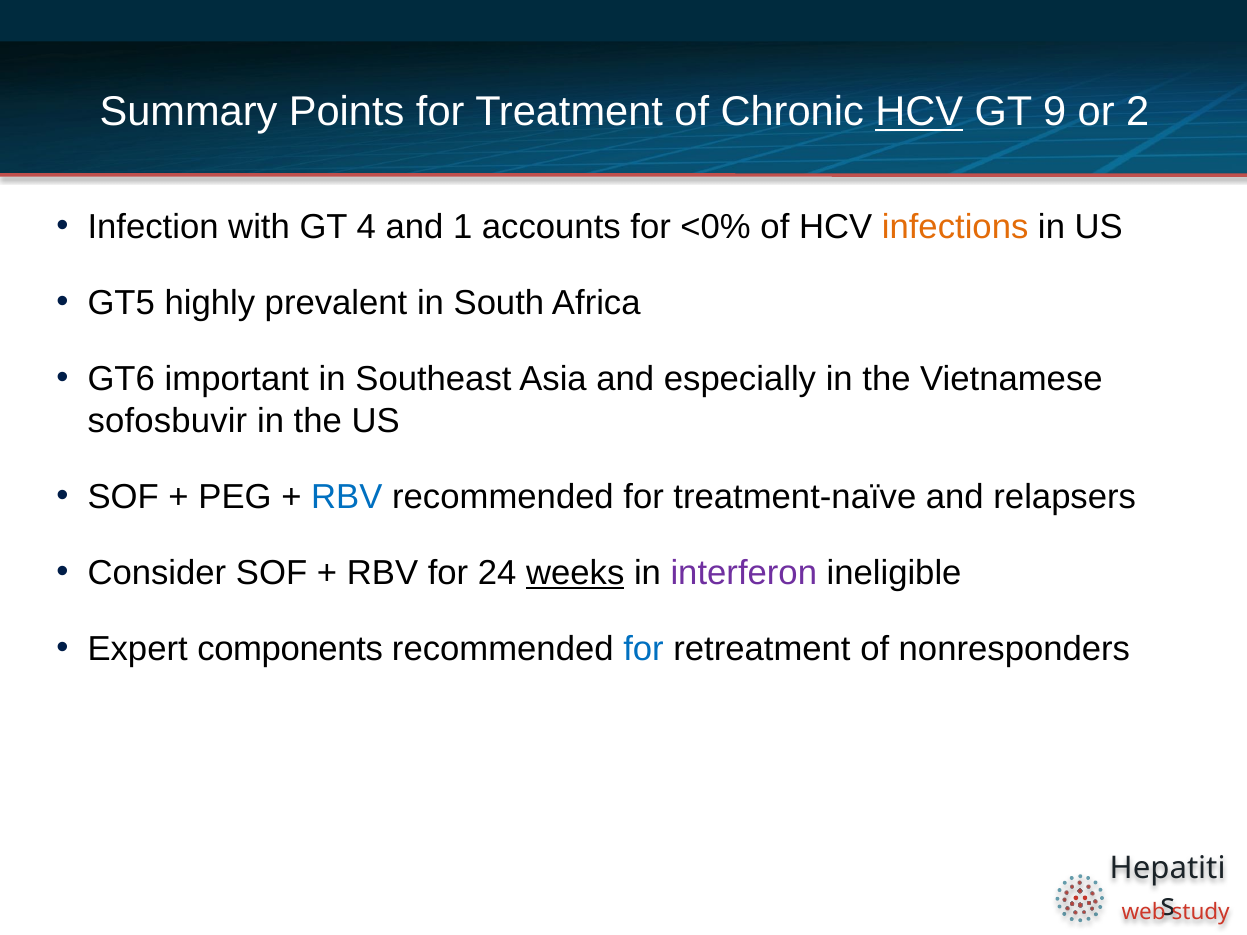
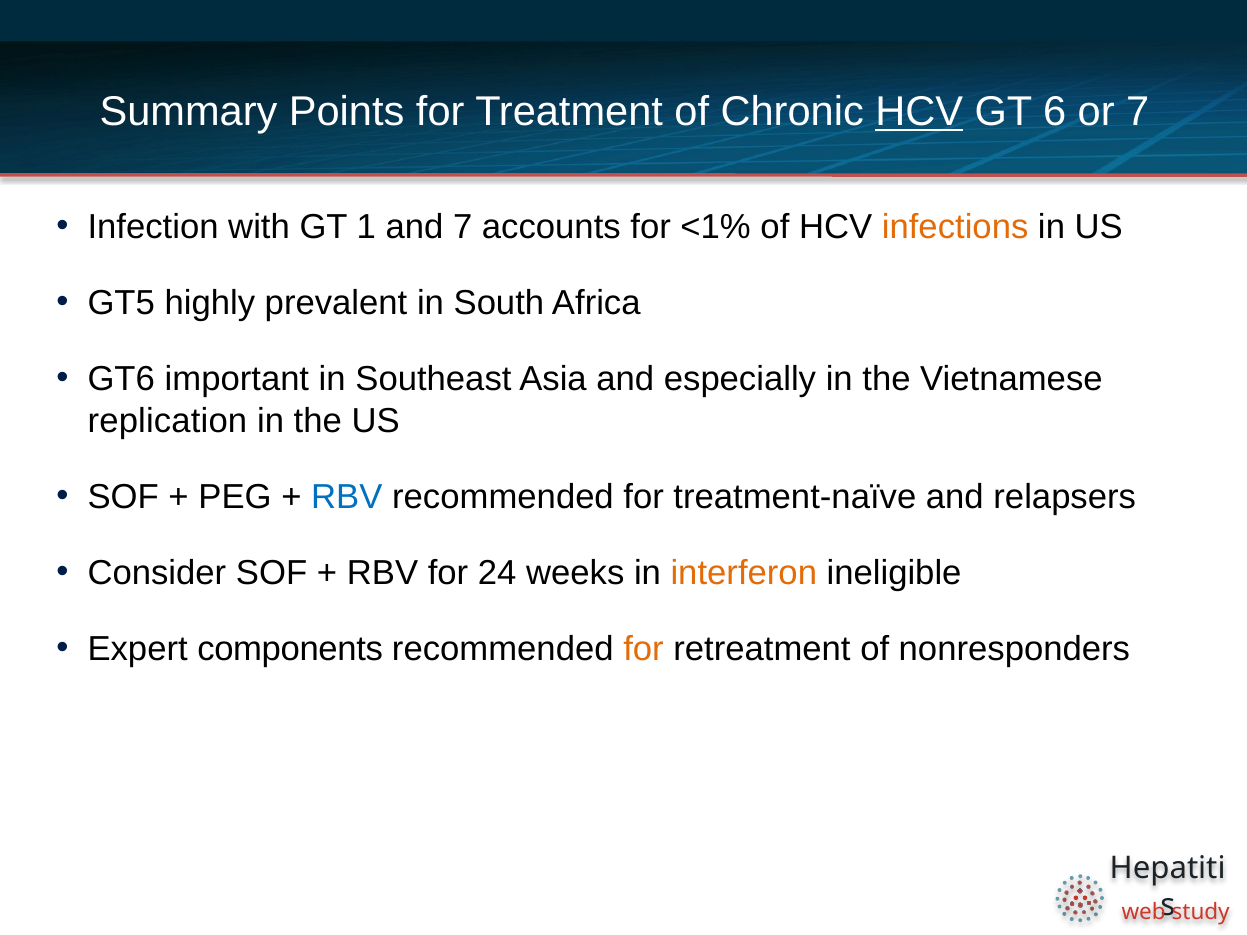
9: 9 -> 6
or 2: 2 -> 7
4: 4 -> 1
and 1: 1 -> 7
<0%: <0% -> <1%
sofosbuvir: sofosbuvir -> replication
weeks underline: present -> none
interferon colour: purple -> orange
for at (643, 650) colour: blue -> orange
